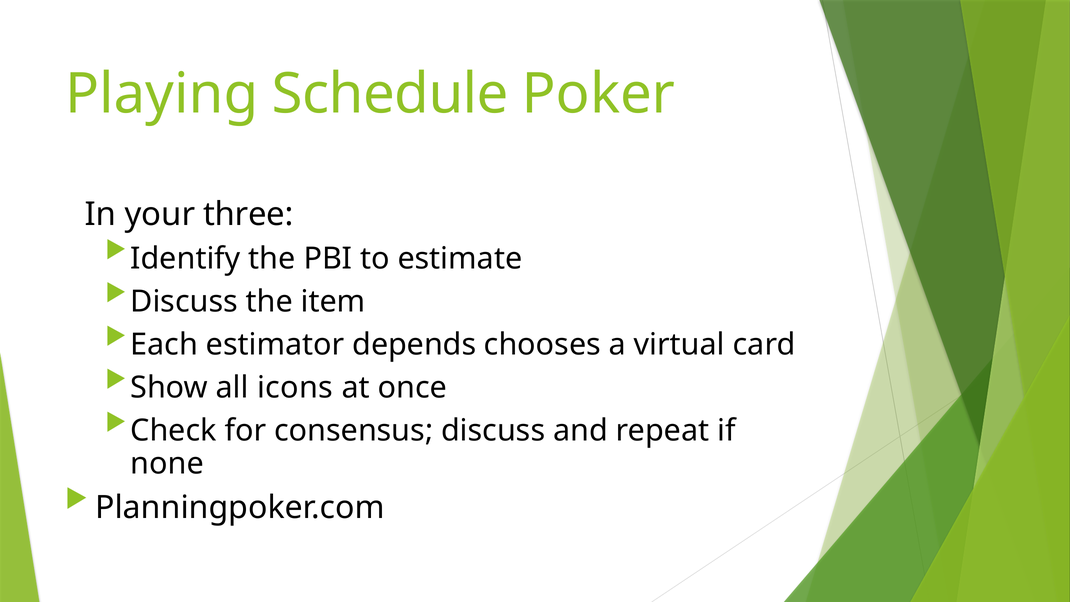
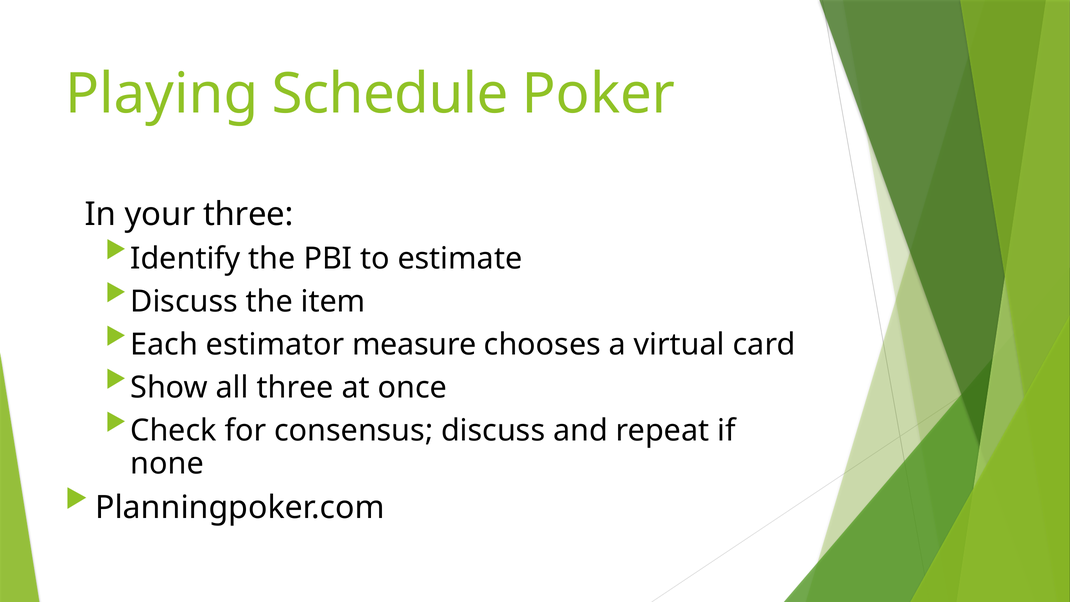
depends: depends -> measure
all icons: icons -> three
